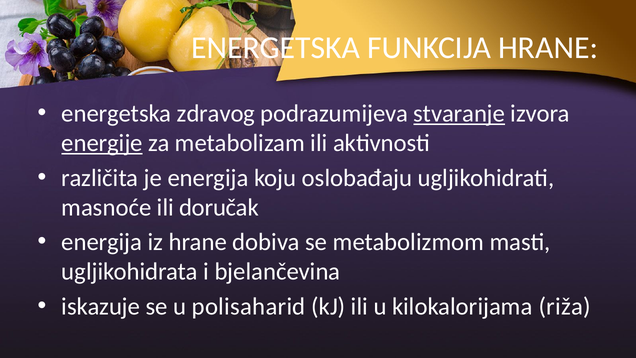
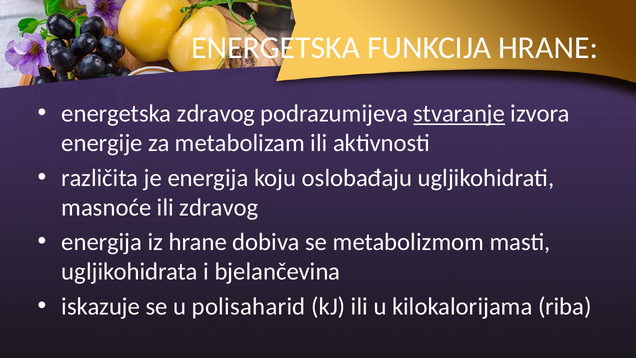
energije underline: present -> none
ili doručak: doručak -> zdravog
riža: riža -> riba
